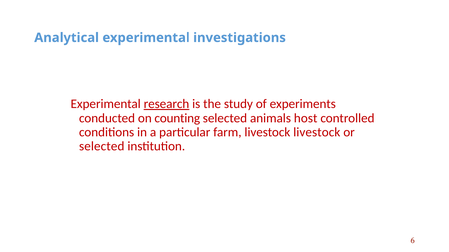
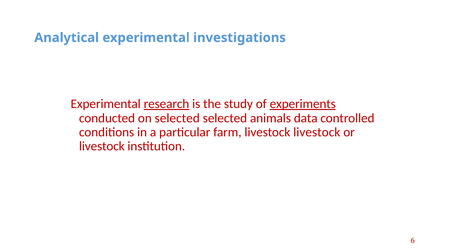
experiments underline: none -> present
on counting: counting -> selected
host: host -> data
selected at (102, 147): selected -> livestock
